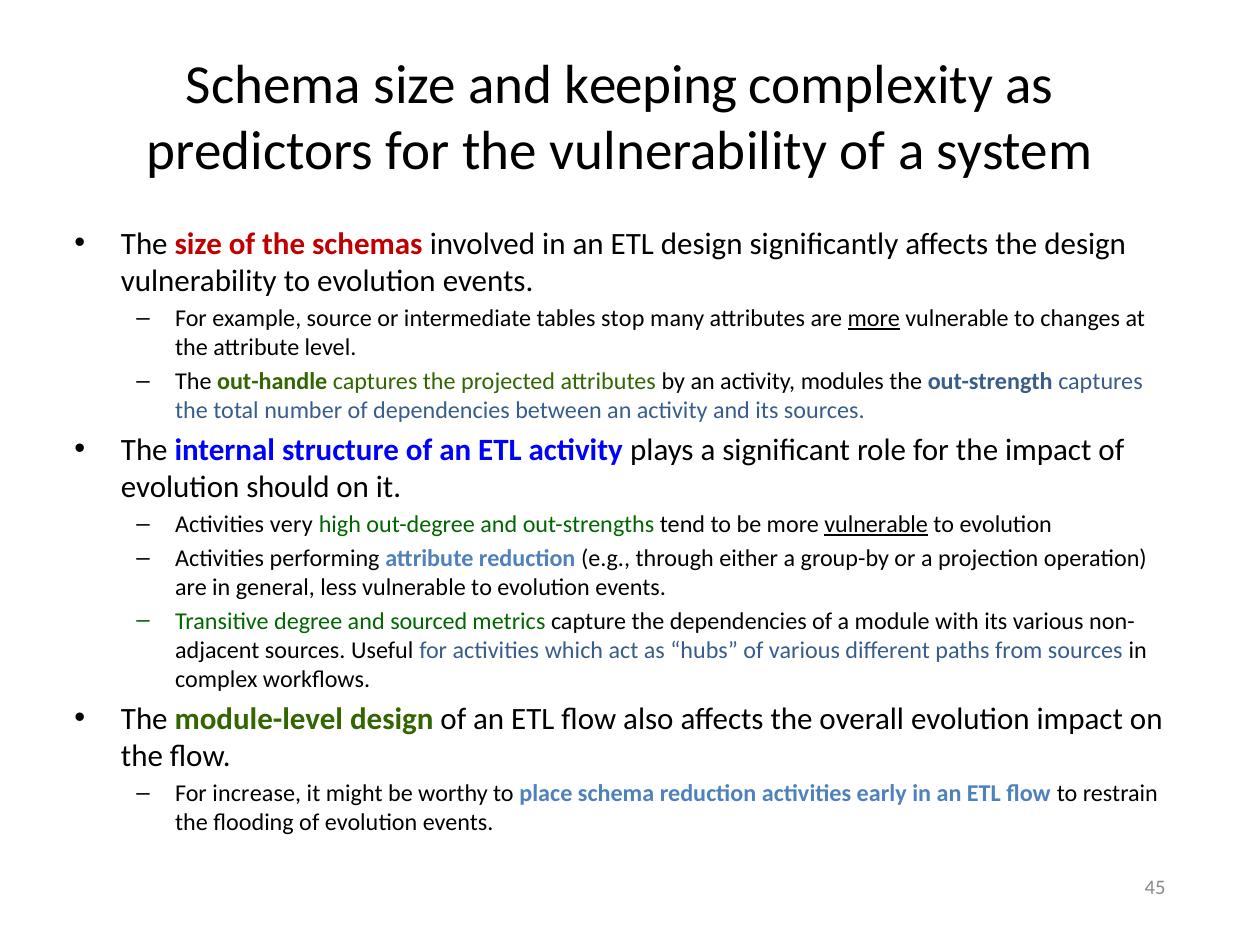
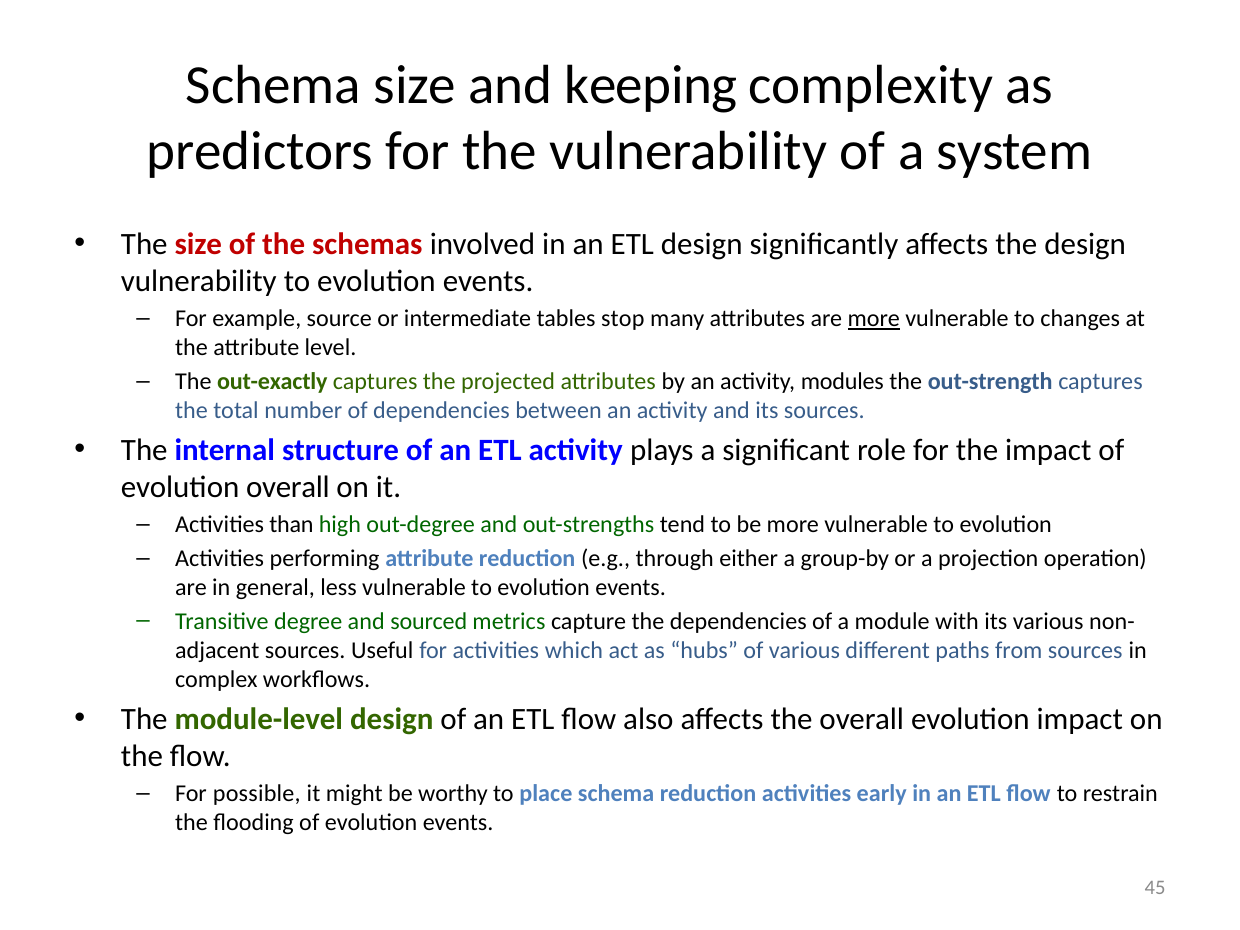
out-handle: out-handle -> out-exactly
evolution should: should -> overall
very: very -> than
vulnerable at (876, 525) underline: present -> none
increase: increase -> possible
